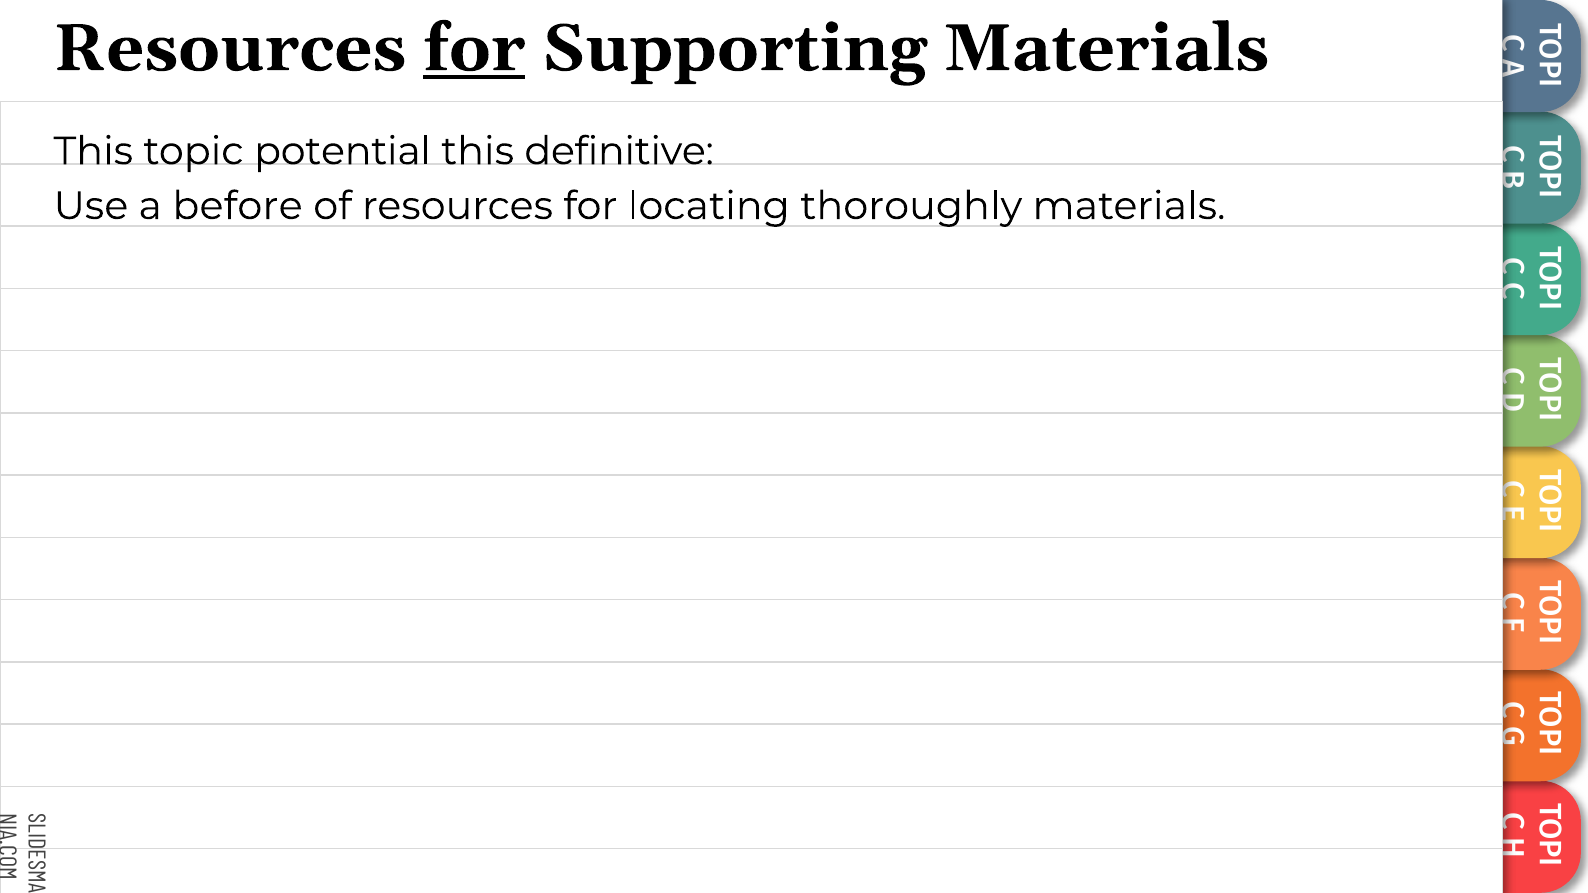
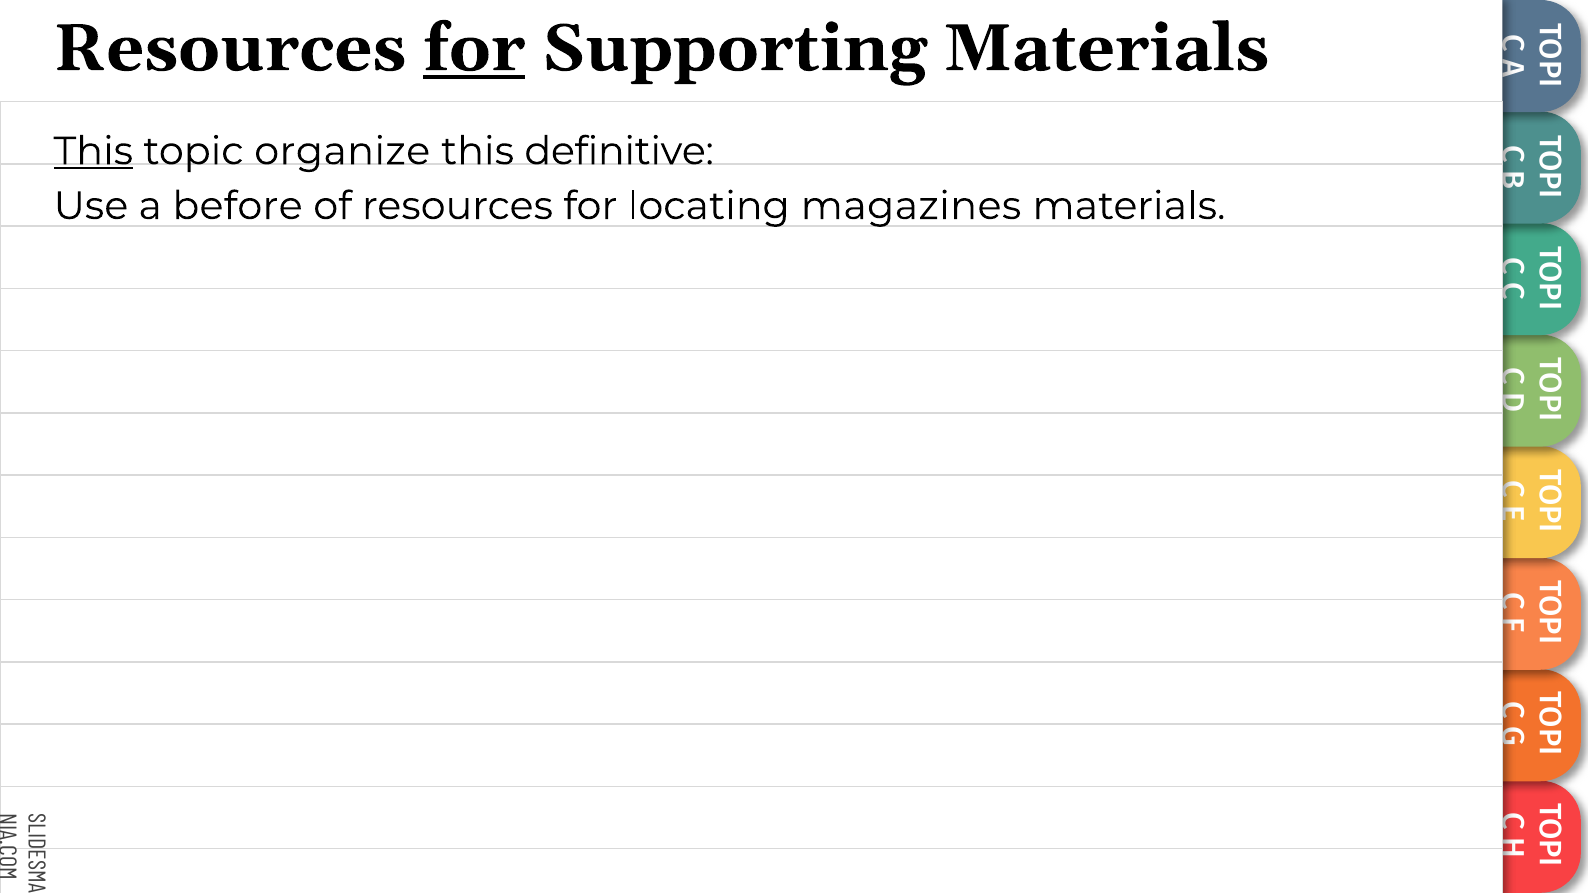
This at (93, 151) underline: none -> present
potential: potential -> organize
thoroughly: thoroughly -> magazines
